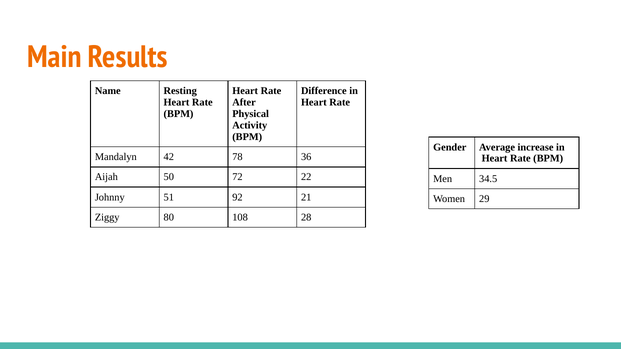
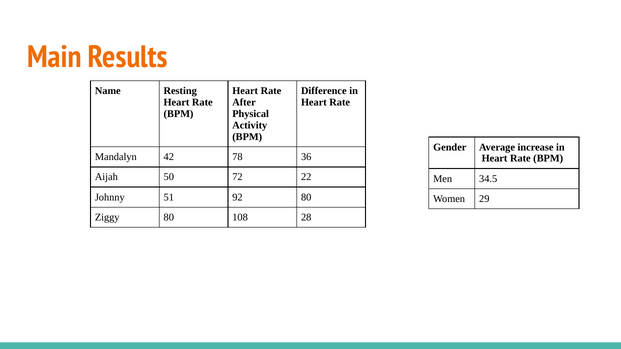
92 21: 21 -> 80
